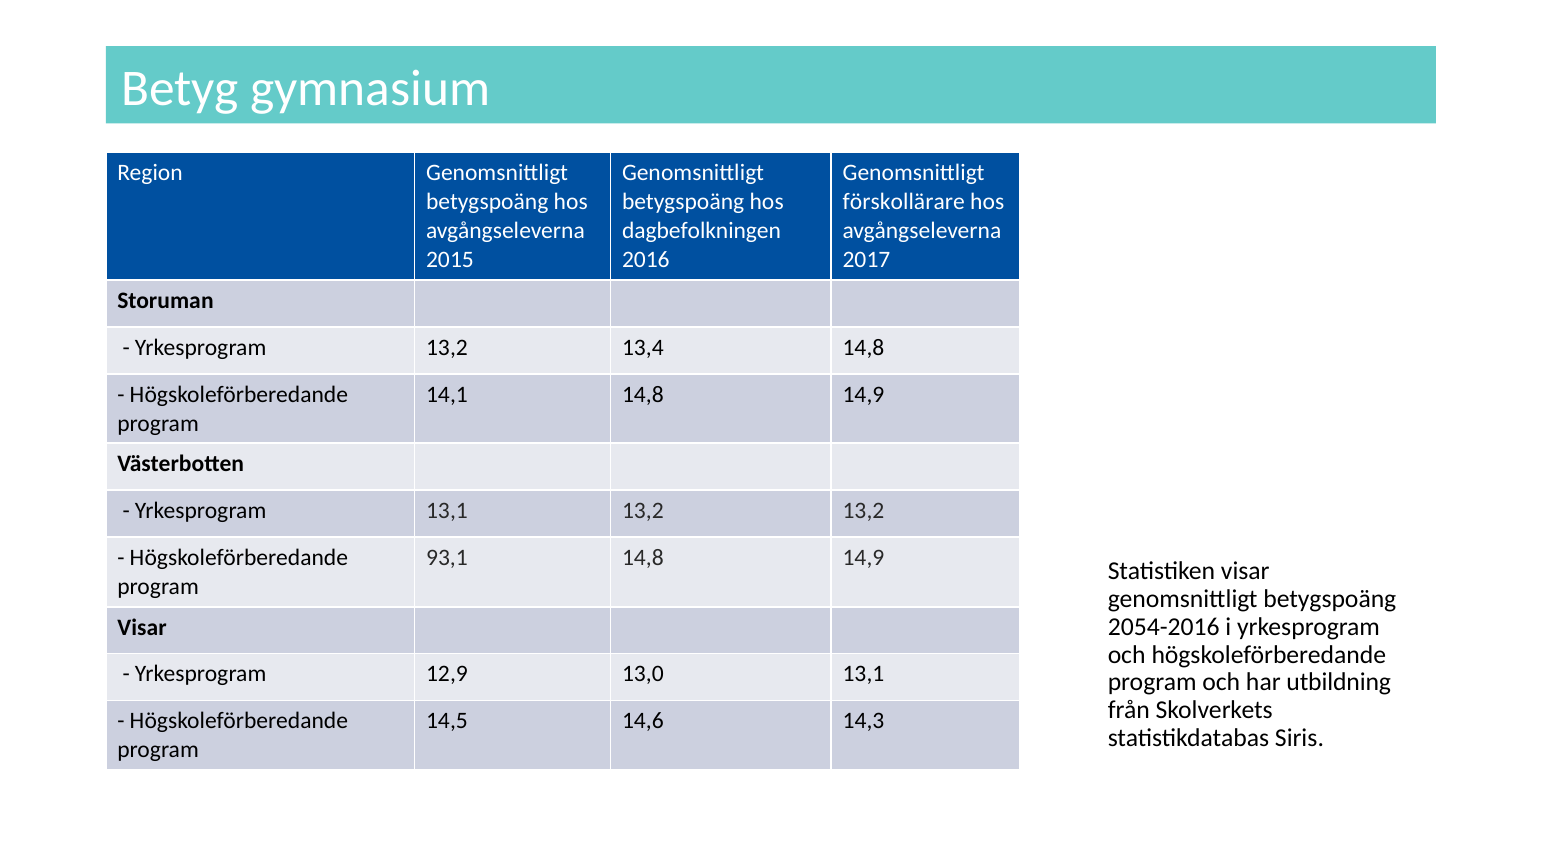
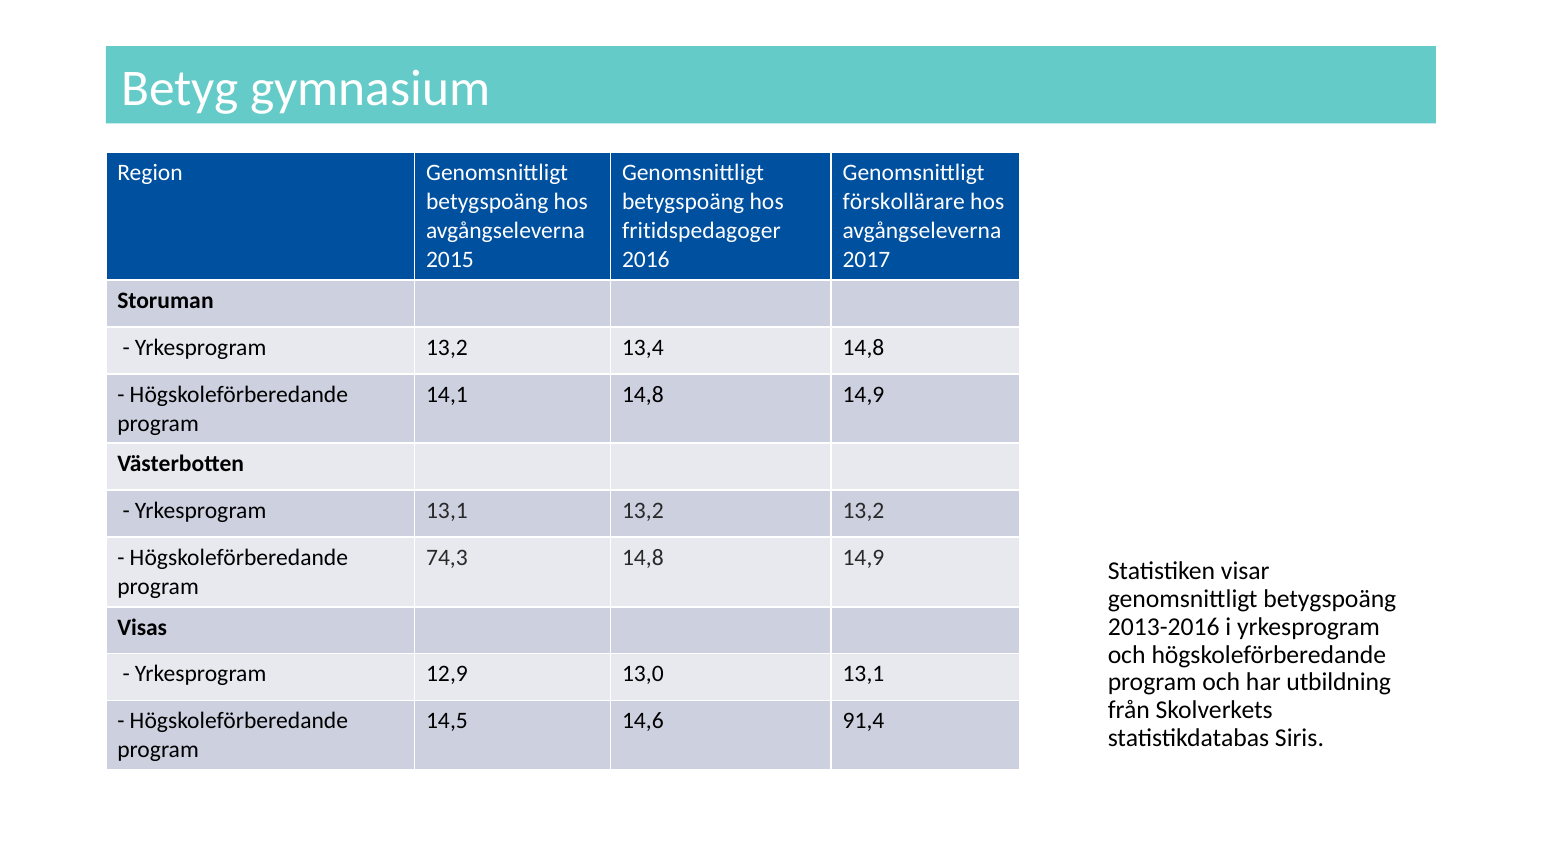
dagbefolkningen: dagbefolkningen -> fritidspedagoger
93,1: 93,1 -> 74,3
2054-2016: 2054-2016 -> 2013-2016
Visar at (142, 628): Visar -> Visas
14,3: 14,3 -> 91,4
